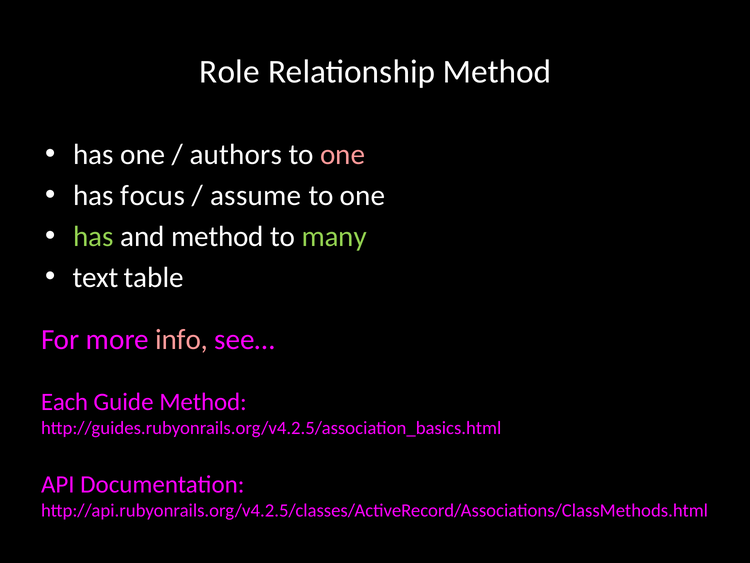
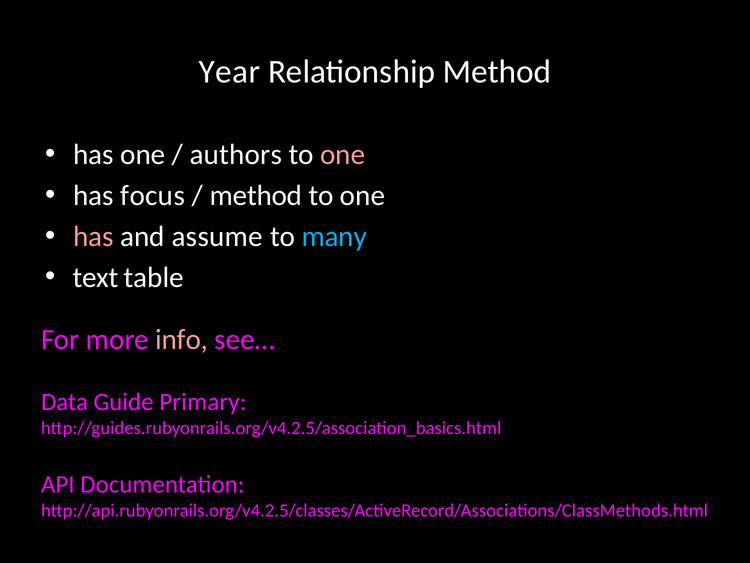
Role: Role -> Year
assume at (256, 195): assume -> method
has at (93, 236) colour: light green -> pink
and method: method -> assume
many colour: light green -> light blue
Each: Each -> Data
Guide Method: Method -> Primary
